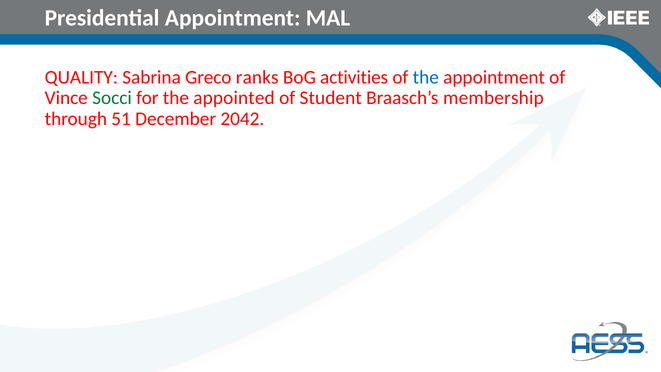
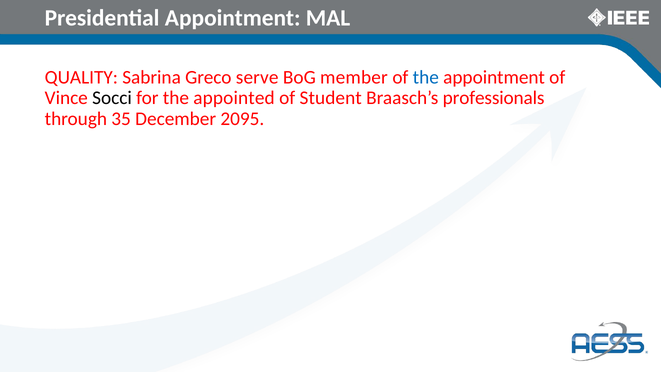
ranks: ranks -> serve
activities: activities -> member
Socci colour: green -> black
membership: membership -> professionals
51: 51 -> 35
2042: 2042 -> 2095
